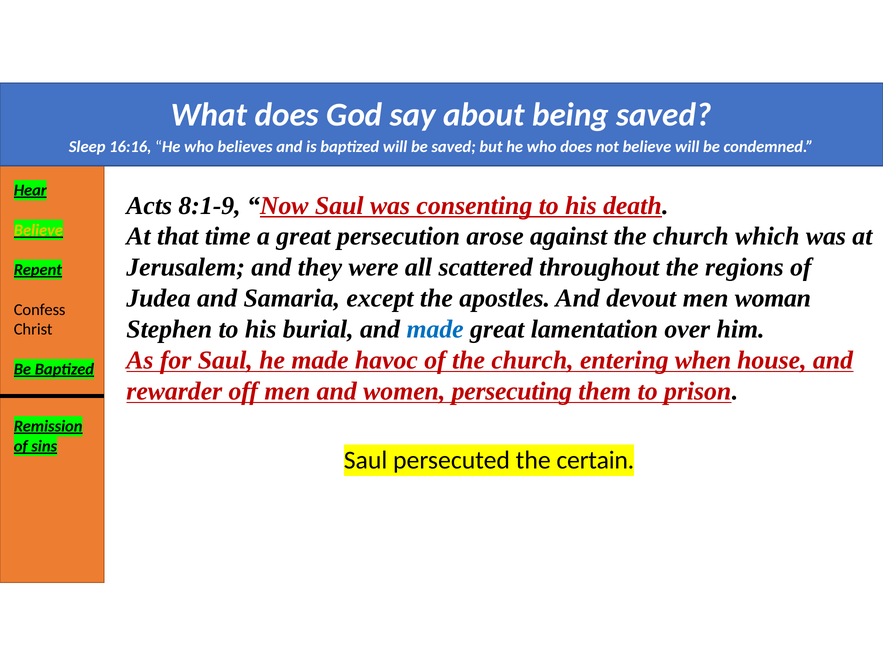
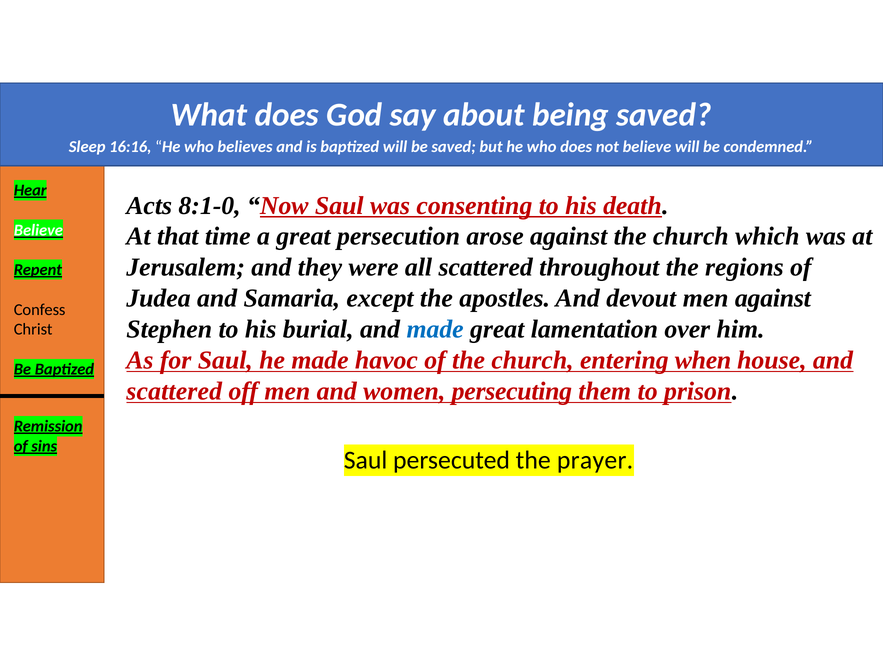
8:1-9: 8:1-9 -> 8:1-0
Believe at (38, 230) colour: yellow -> white
men woman: woman -> against
rewarder at (174, 391): rewarder -> scattered
certain: certain -> prayer
